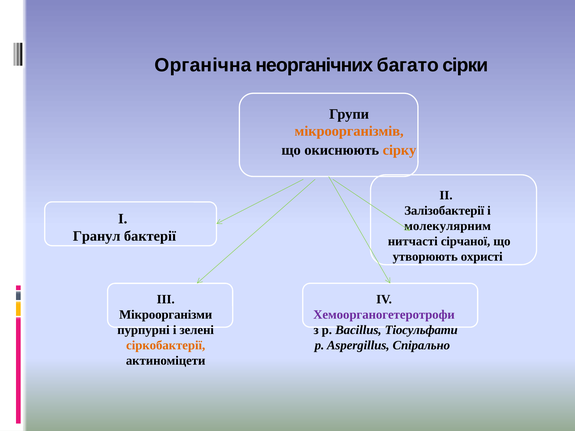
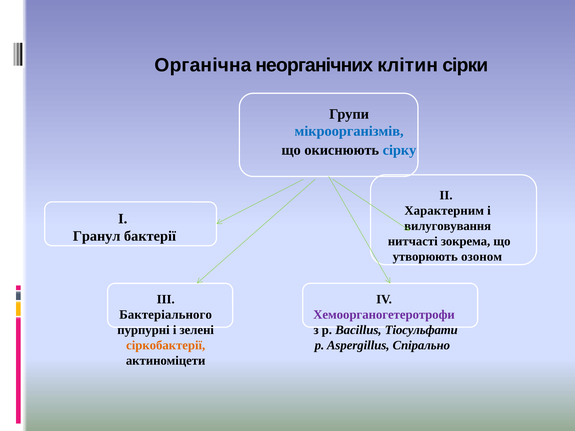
багато: багато -> клітин
мікроорганізмів colour: orange -> blue
сірку colour: orange -> blue
Залізобактерії: Залізобактерії -> Характерним
молекулярним: молекулярним -> вилуговування
сірчаної: сірчаної -> зокрема
охристі: охристі -> озоном
Мікроорганізми: Мікроорганізми -> Бактеріального
